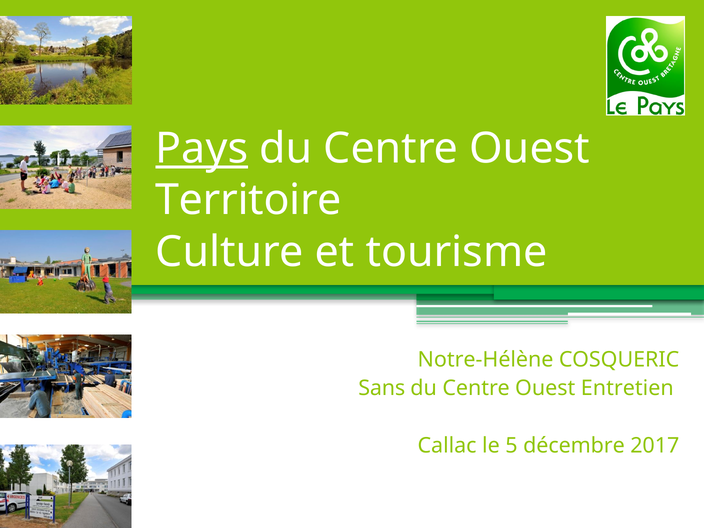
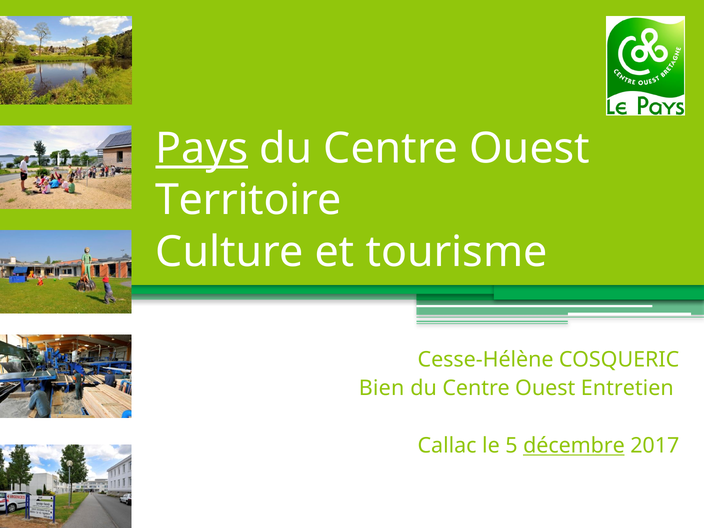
Notre-Hélène: Notre-Hélène -> Cesse-Hélène
Sans: Sans -> Bien
décembre underline: none -> present
